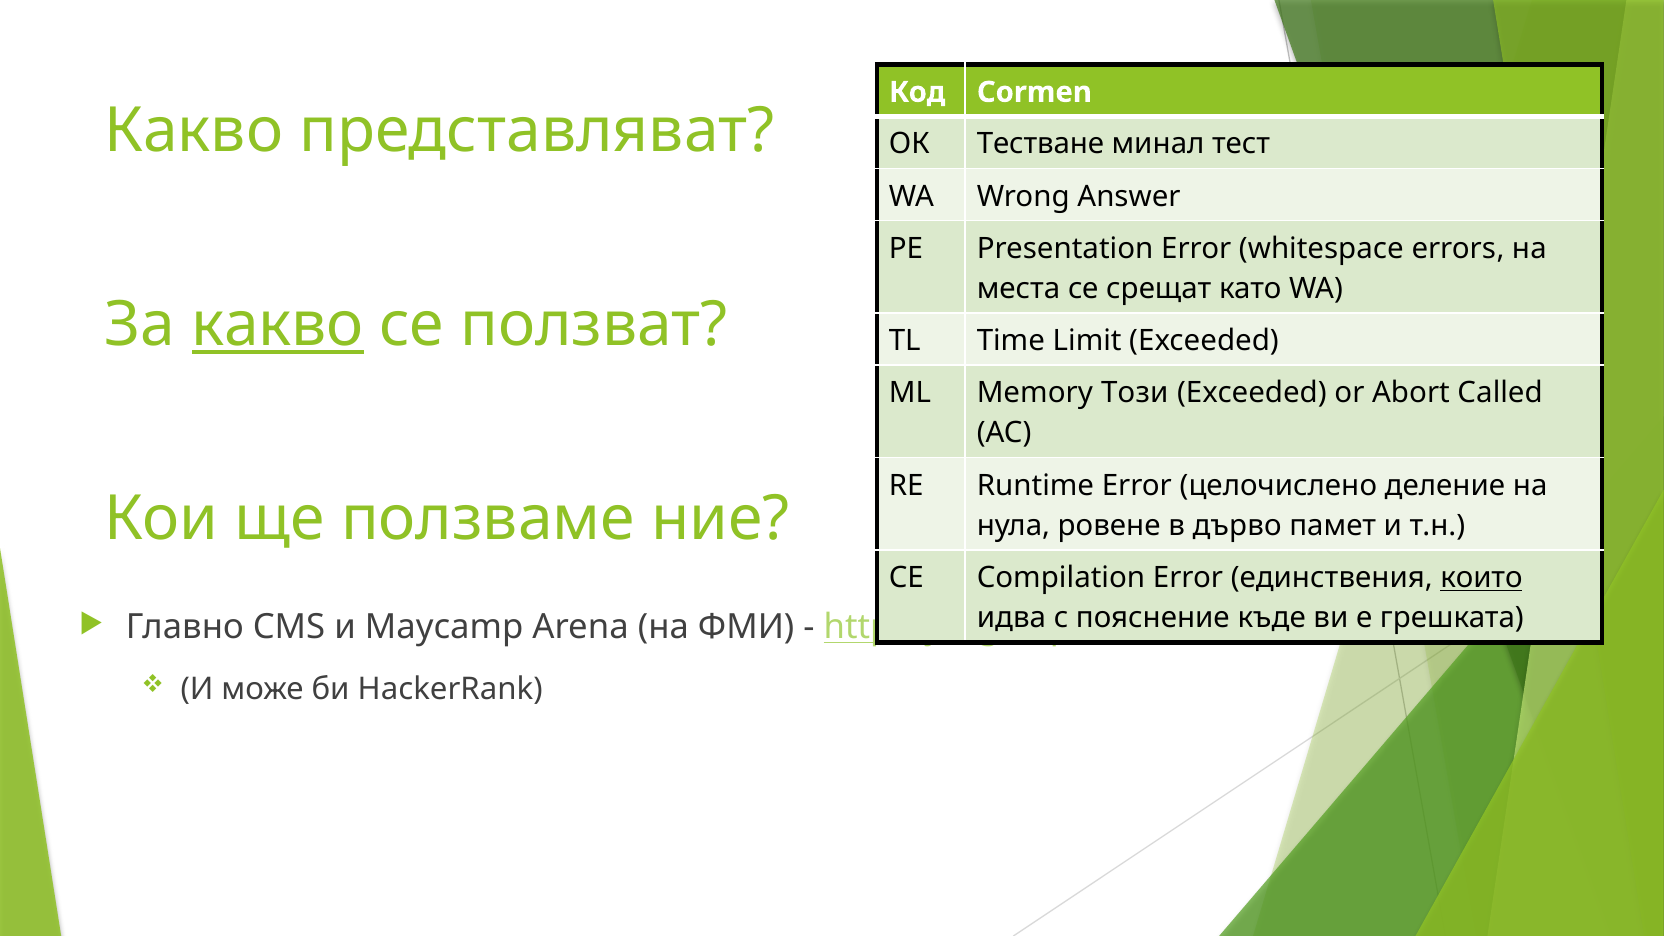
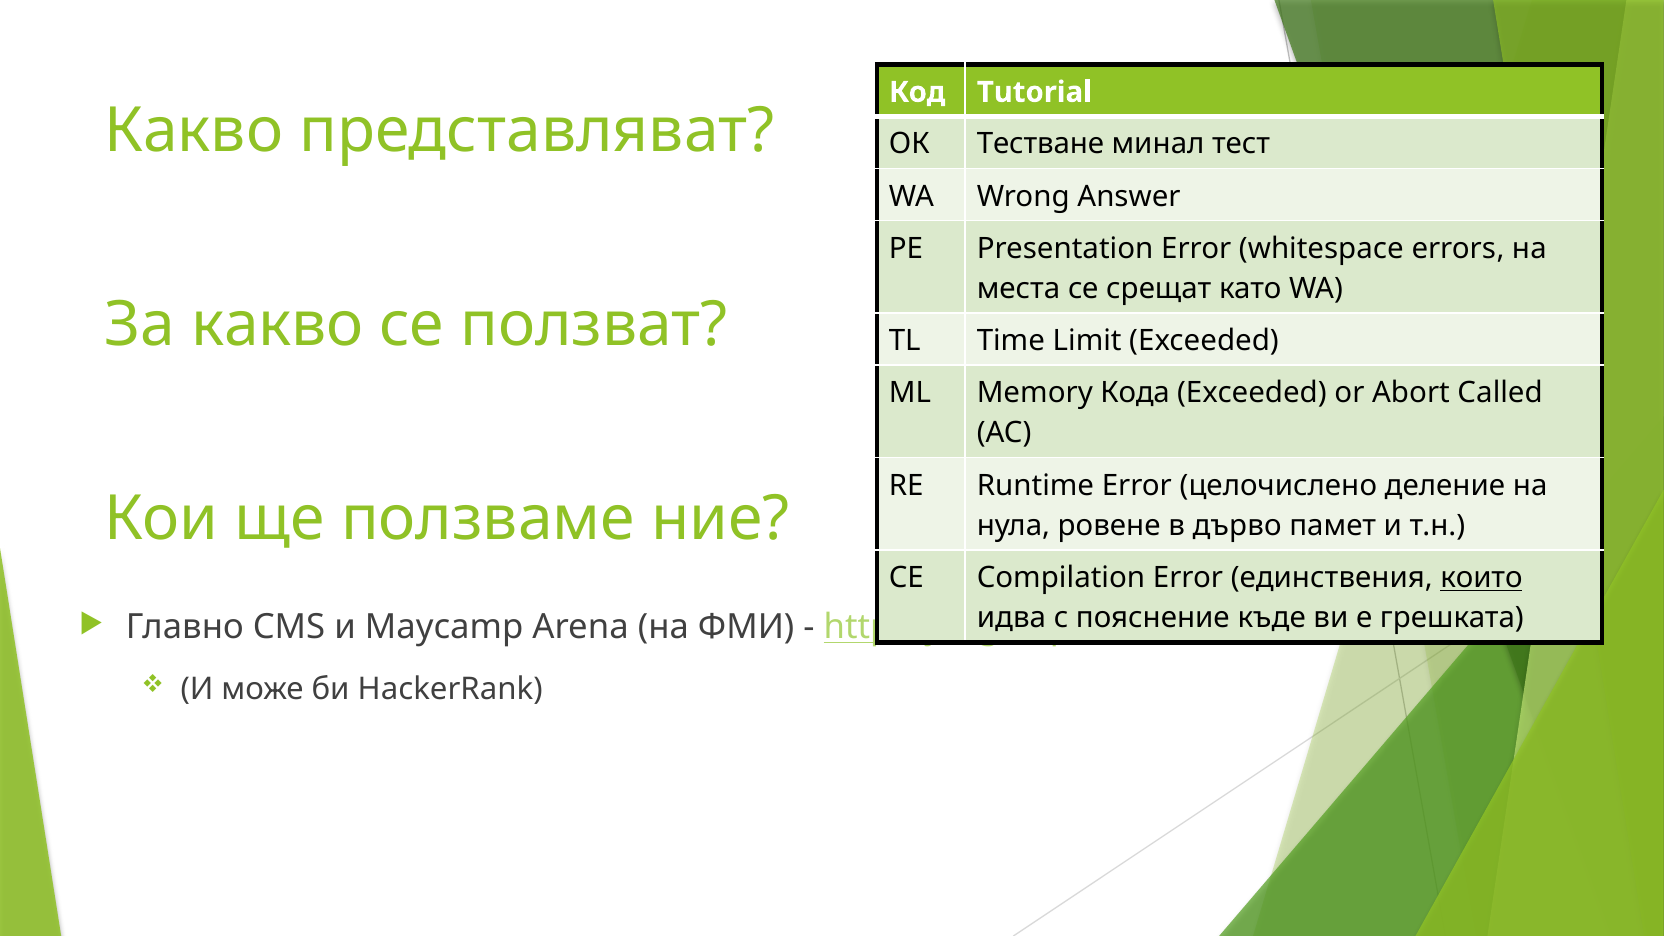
Cormen: Cormen -> Tutorial
какво at (278, 325) underline: present -> none
Този: Този -> Кода
